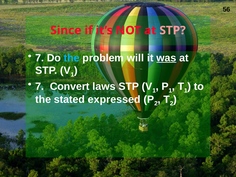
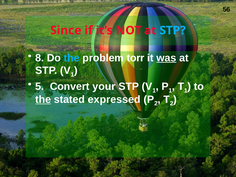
STP at (173, 30) colour: pink -> light blue
7 at (40, 58): 7 -> 8
will: will -> torr
7 at (40, 87): 7 -> 5
laws: laws -> your
the at (43, 99) underline: none -> present
